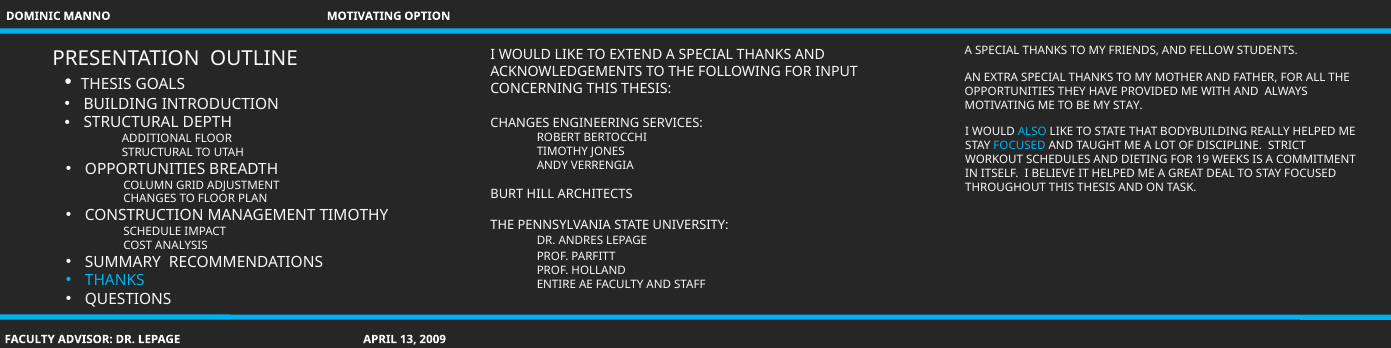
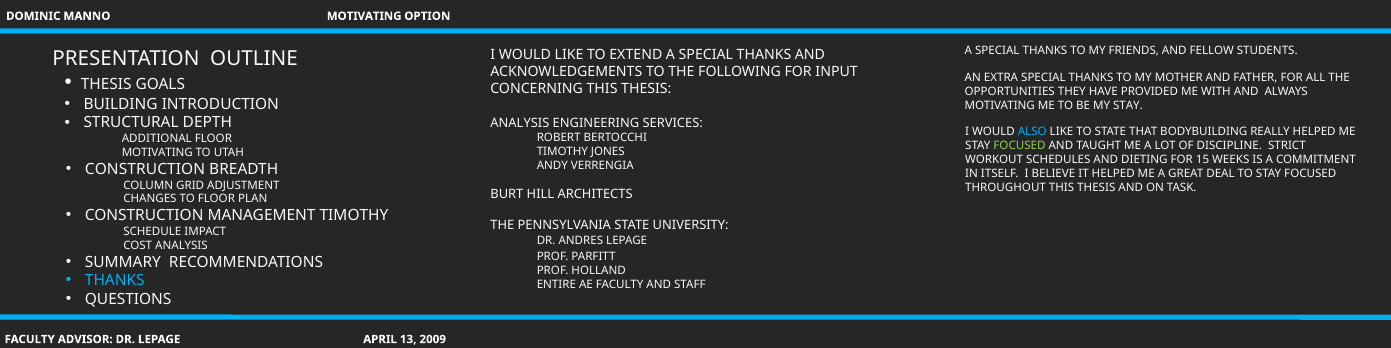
CHANGES at (520, 123): CHANGES -> ANALYSIS
FOCUSED at (1020, 146) colour: light blue -> light green
STRUCTURAL at (157, 153): STRUCTURAL -> MOTIVATING
19: 19 -> 15
OPPORTUNITIES at (145, 169): OPPORTUNITIES -> CONSTRUCTION
